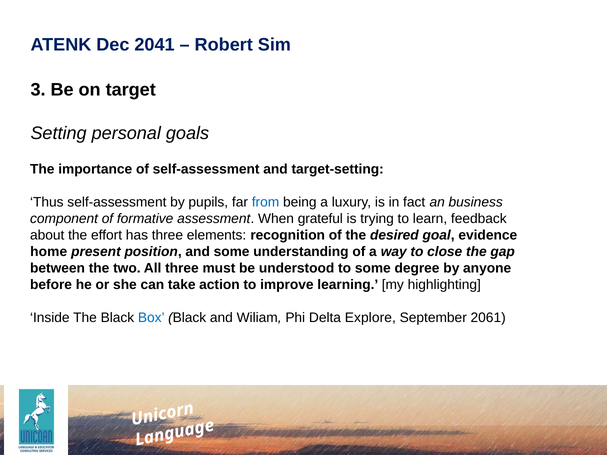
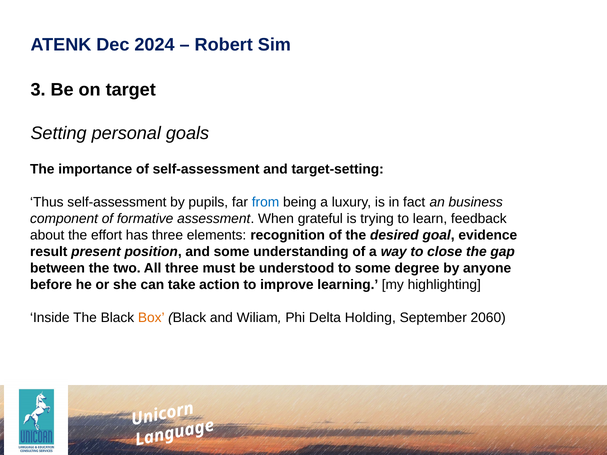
2041: 2041 -> 2024
home: home -> result
Box colour: blue -> orange
Explore: Explore -> Holding
2061: 2061 -> 2060
